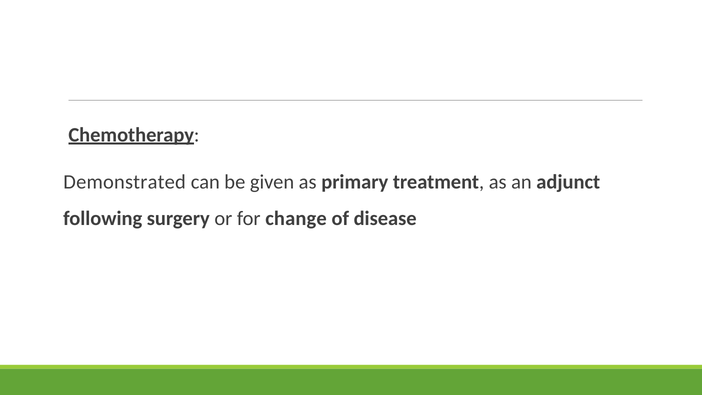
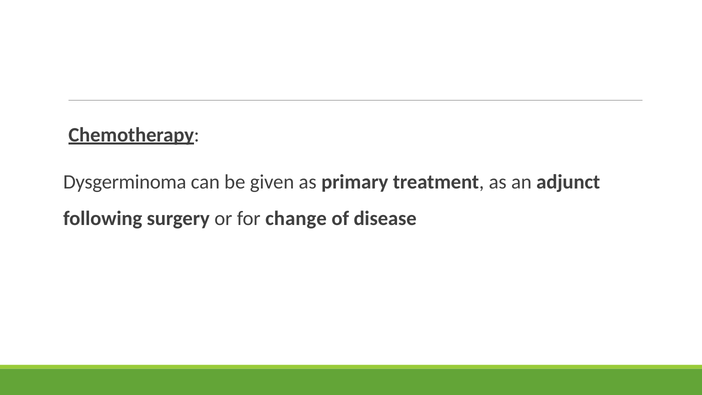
Demonstrated: Demonstrated -> Dysgerminoma
